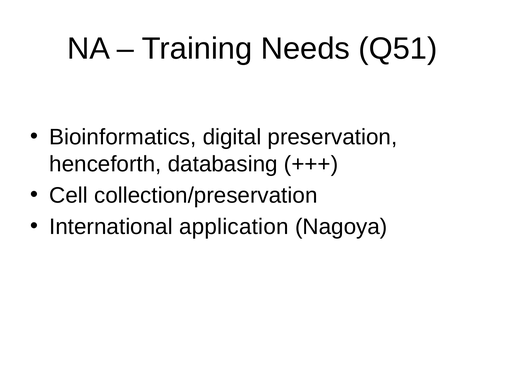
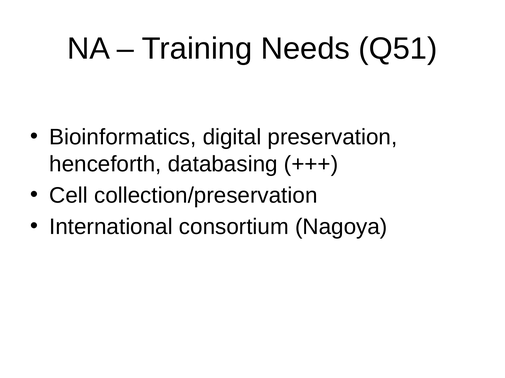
application: application -> consortium
